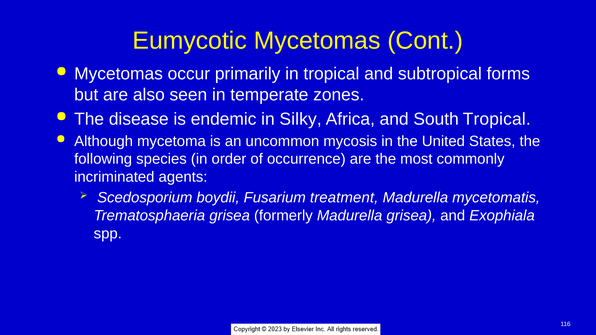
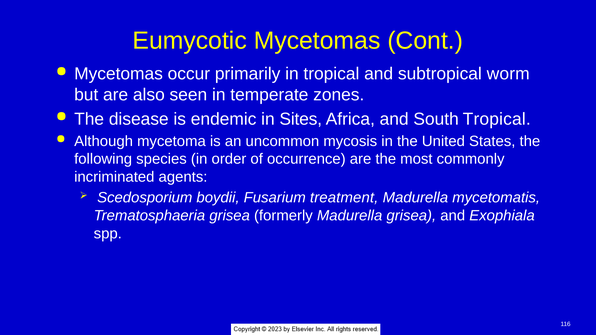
forms: forms -> worm
Silky: Silky -> Sites
